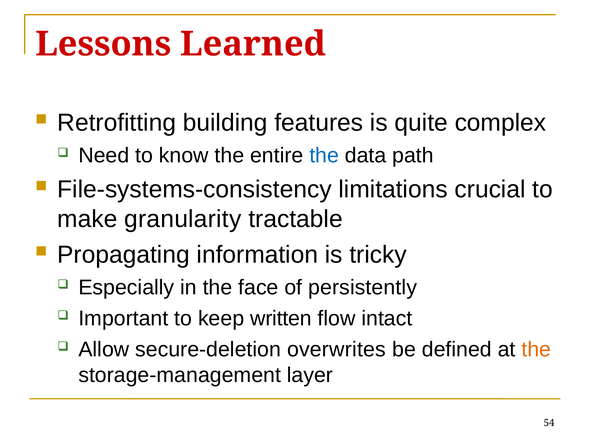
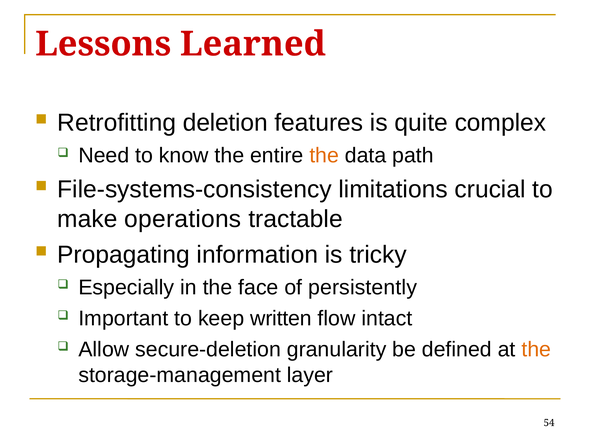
building: building -> deletion
the at (324, 155) colour: blue -> orange
granularity: granularity -> operations
overwrites: overwrites -> granularity
